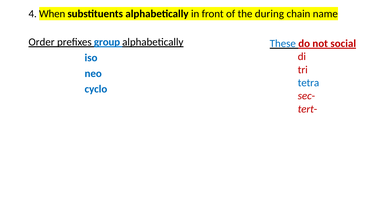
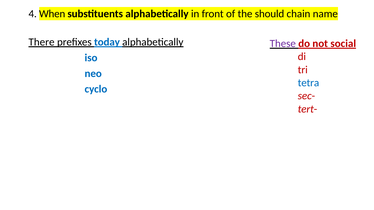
during: during -> should
Order: Order -> There
group: group -> today
These colour: blue -> purple
